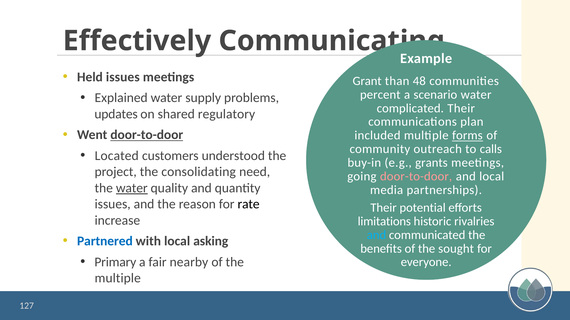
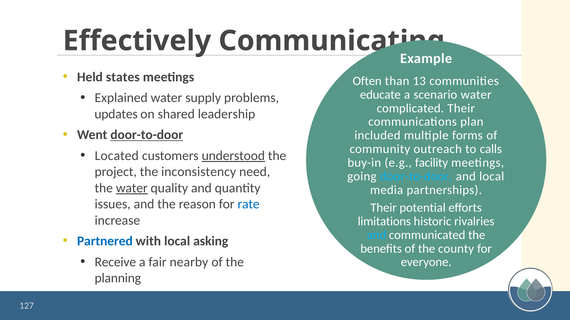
Held issues: issues -> states
Grant: Grant -> Often
48: 48 -> 13
percent: percent -> educate
regulatory: regulatory -> leadership
forms underline: present -> none
understood underline: none -> present
grants: grants -> facility
consolidating: consolidating -> inconsistency
door-to-door at (416, 177) colour: pink -> light blue
rate colour: black -> blue
sought: sought -> county
Primary: Primary -> Receive
multiple at (118, 279): multiple -> planning
